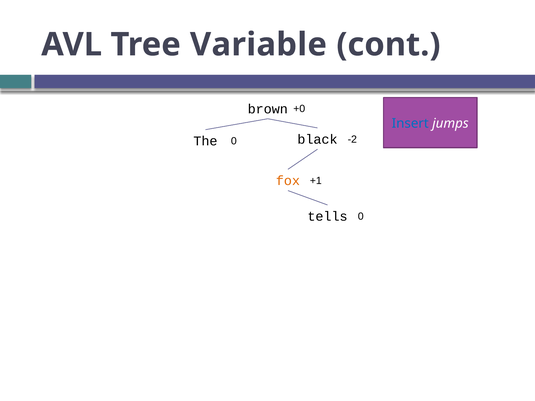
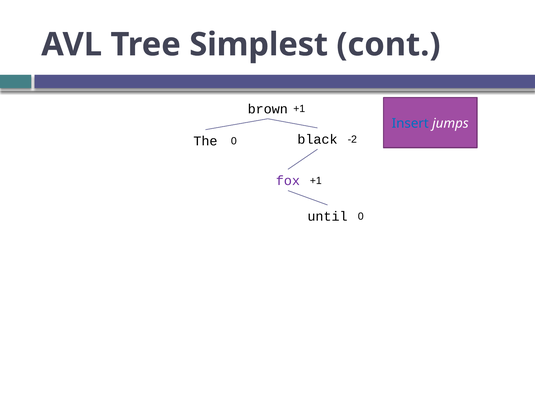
Variable: Variable -> Simplest
+0 at (299, 109): +0 -> +1
fox colour: orange -> purple
tells: tells -> until
